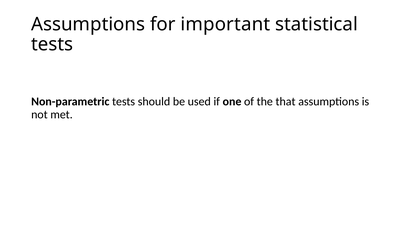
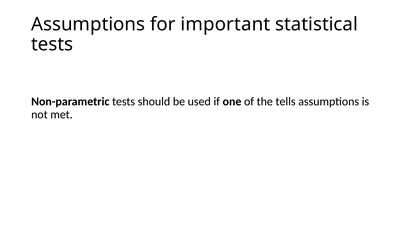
that: that -> tells
